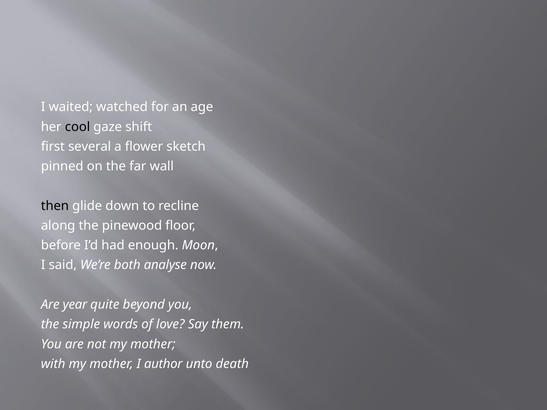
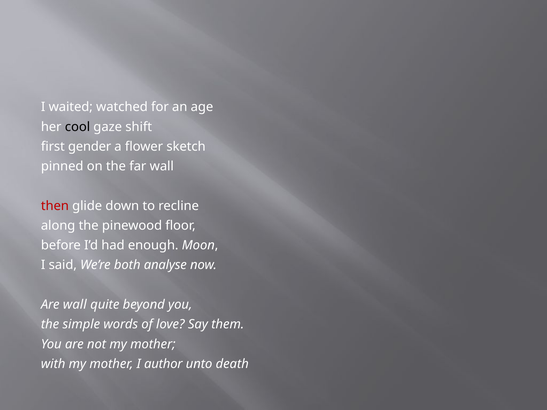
several: several -> gender
then colour: black -> red
Are year: year -> wall
